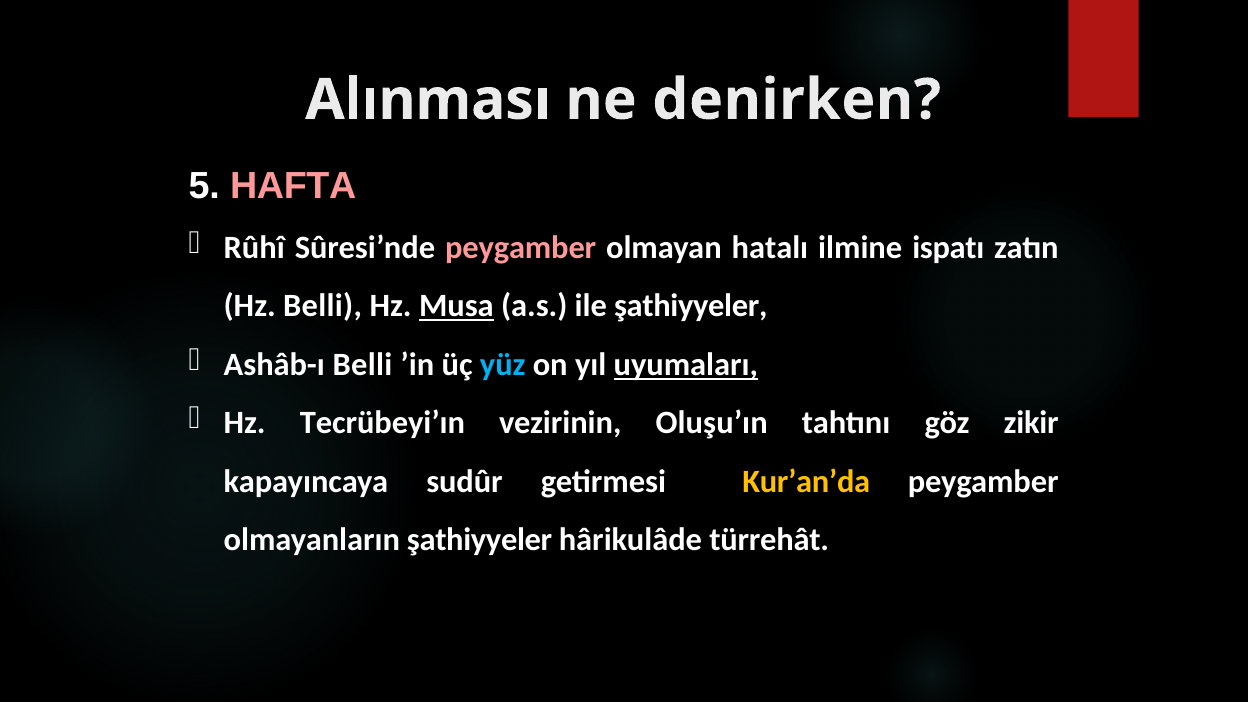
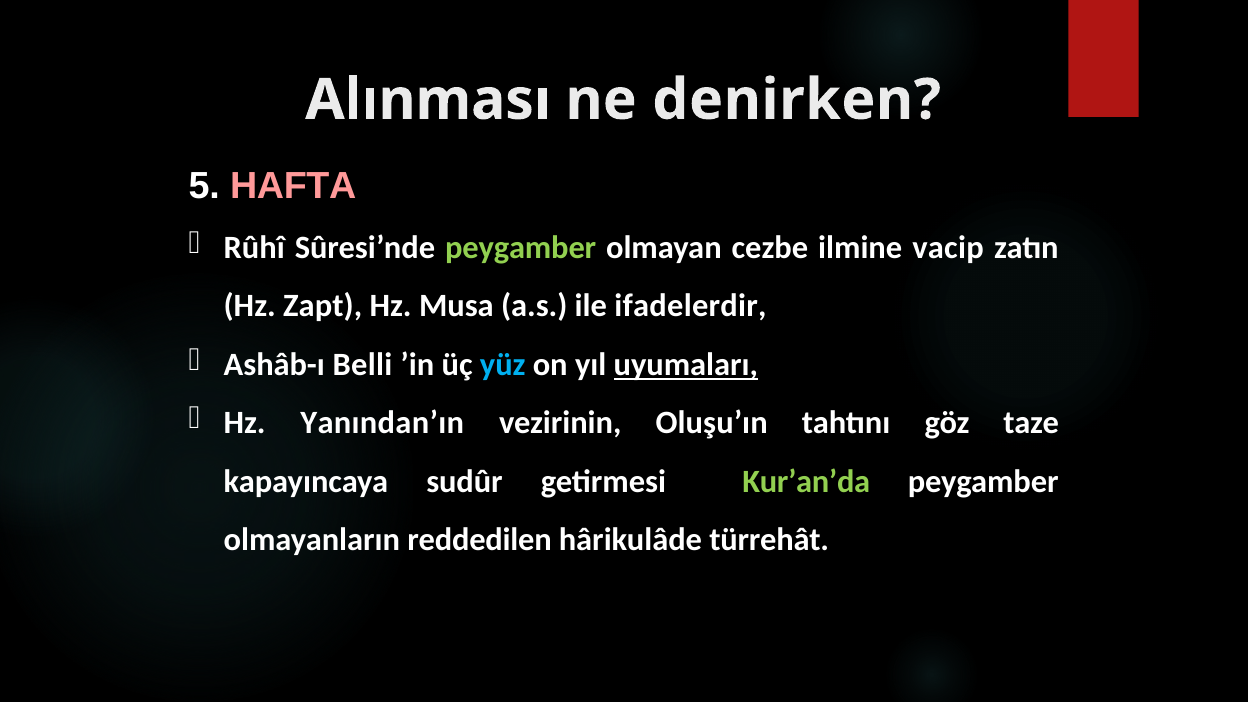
peygamber at (521, 248) colour: pink -> light green
hatalı: hatalı -> cezbe
ispatı: ispatı -> vacip
Hz Belli: Belli -> Zapt
Musa underline: present -> none
ile şathiyyeler: şathiyyeler -> ifadelerdir
Tecrübeyi’ın: Tecrübeyi’ın -> Yanından’ın
zikir: zikir -> taze
Kur’an’da colour: yellow -> light green
olmayanların şathiyyeler: şathiyyeler -> reddedilen
